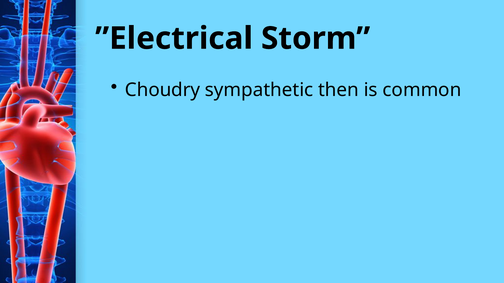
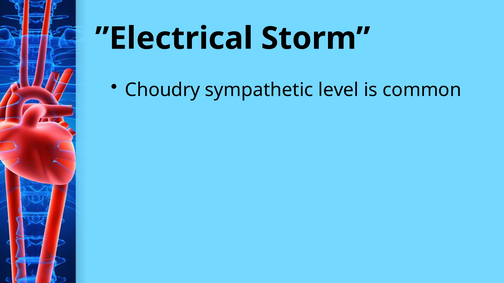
then: then -> level
